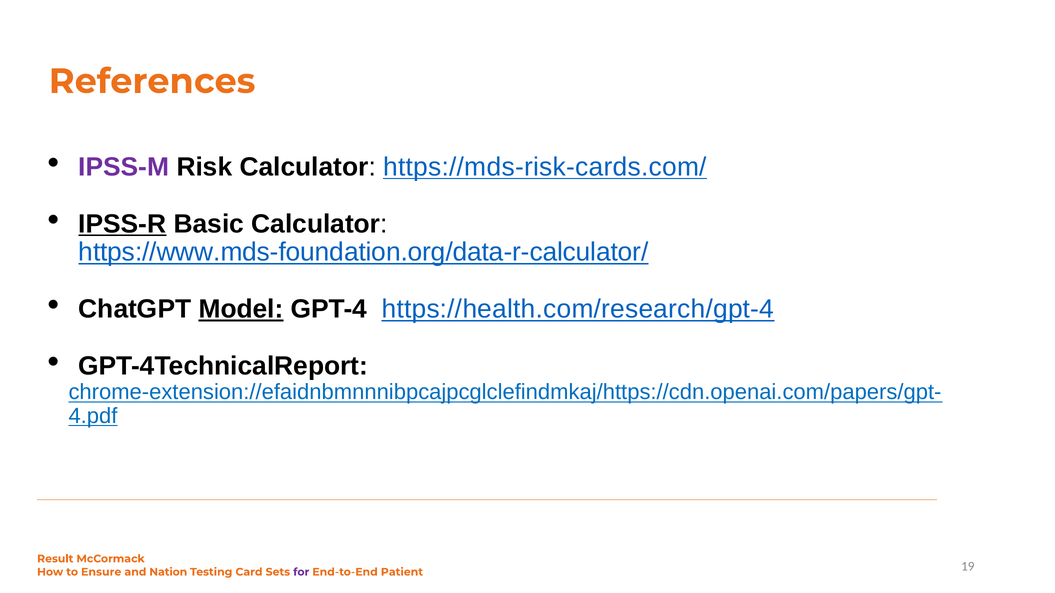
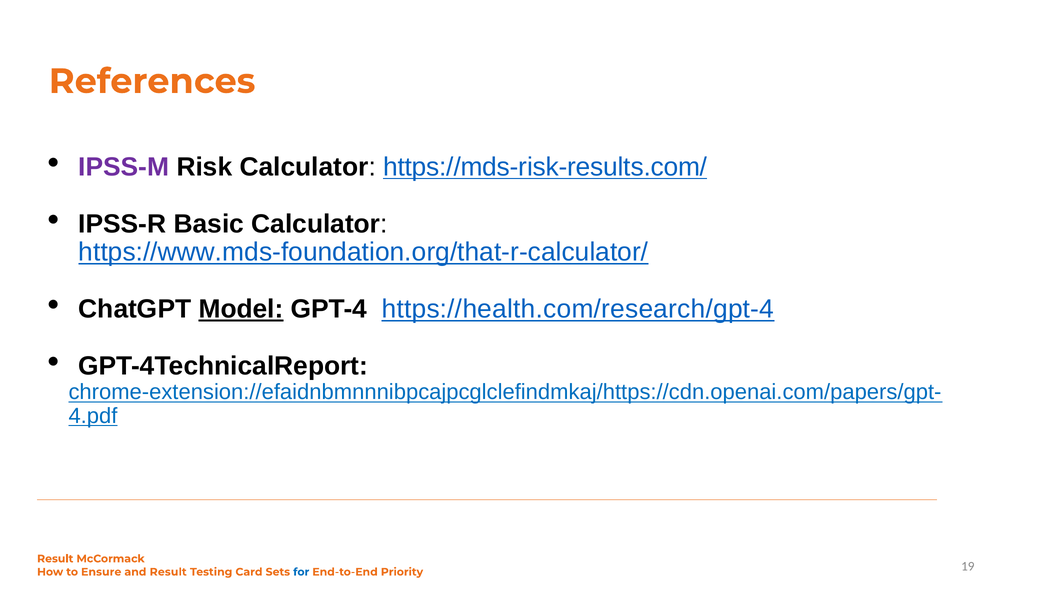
https://mds-risk-cards.com/: https://mds-risk-cards.com/ -> https://mds-risk-results.com/
IPSS-R underline: present -> none
https://www.mds-foundation.org/data-r-calculator/: https://www.mds-foundation.org/data-r-calculator/ -> https://www.mds-foundation.org/that-r-calculator/
and Nation: Nation -> Result
for colour: purple -> blue
Patient: Patient -> Priority
